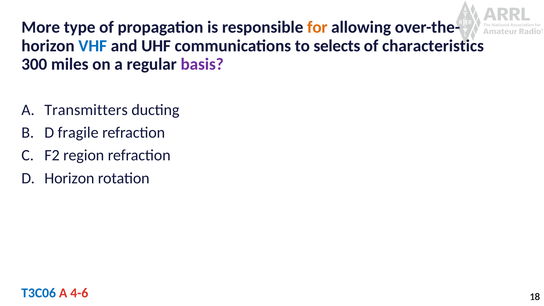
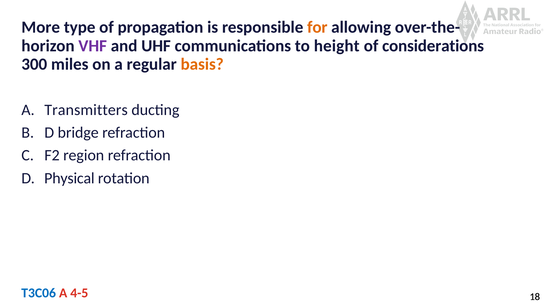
VHF colour: blue -> purple
selects: selects -> height
characteristics: characteristics -> considerations
basis colour: purple -> orange
fragile: fragile -> bridge
D Horizon: Horizon -> Physical
4-6: 4-6 -> 4-5
